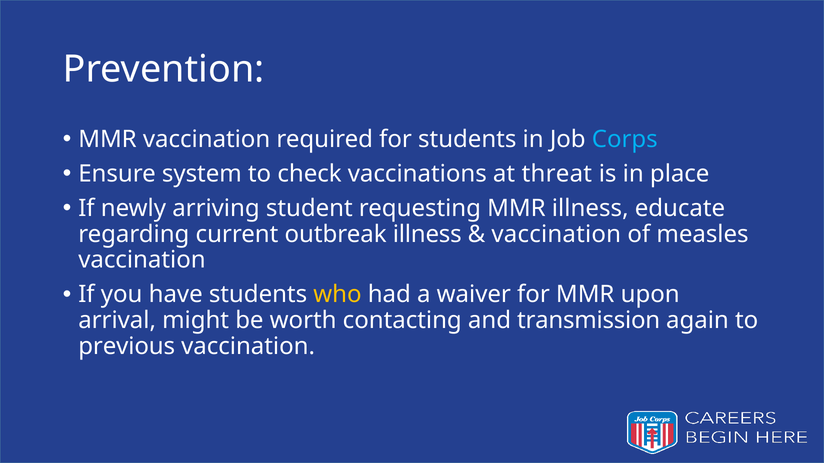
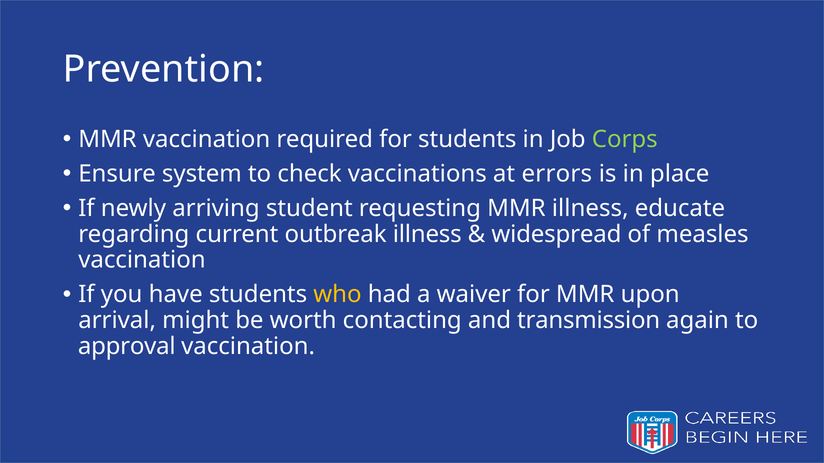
Corps colour: light blue -> light green
threat: threat -> errors
vaccination at (556, 234): vaccination -> widespread
previous: previous -> approval
